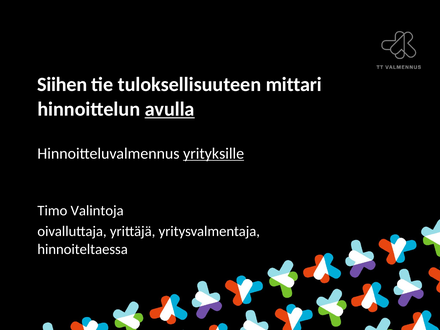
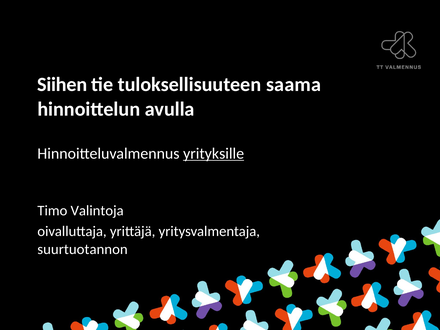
mittari: mittari -> saama
avulla underline: present -> none
hinnoiteltaessa: hinnoiteltaessa -> suurtuotannon
